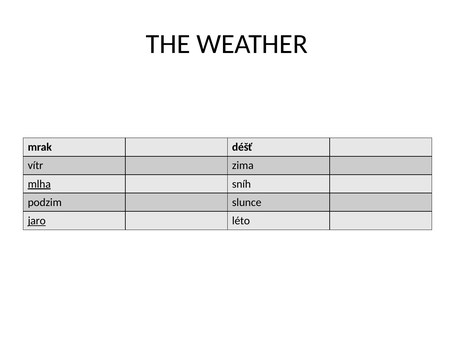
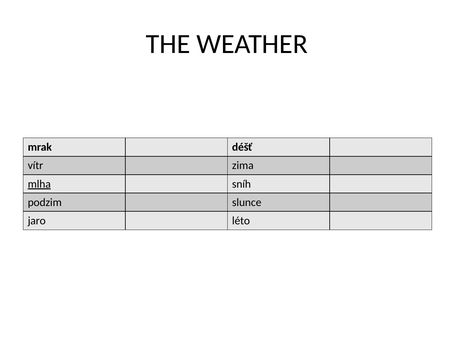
jaro underline: present -> none
